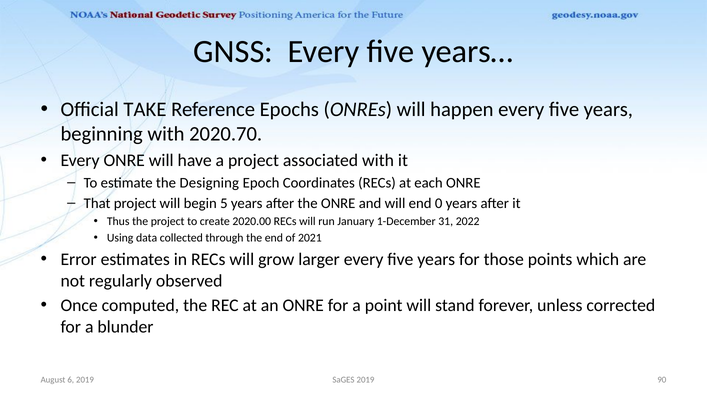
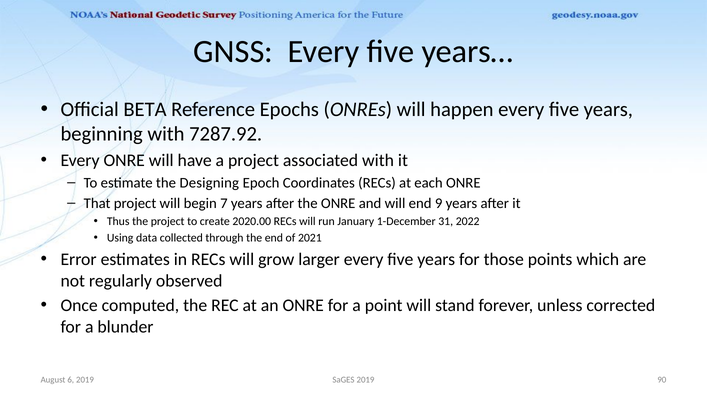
TAKE: TAKE -> BETA
2020.70: 2020.70 -> 7287.92
5: 5 -> 7
0: 0 -> 9
